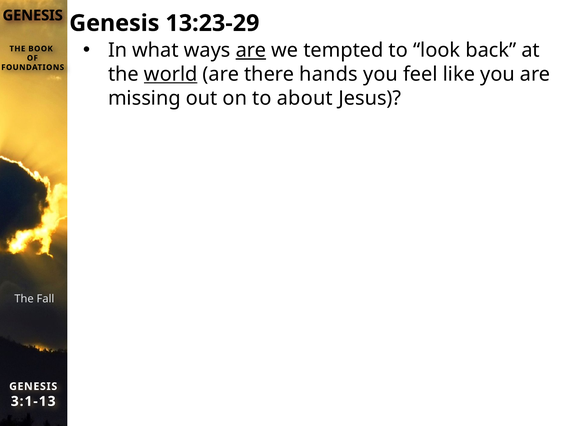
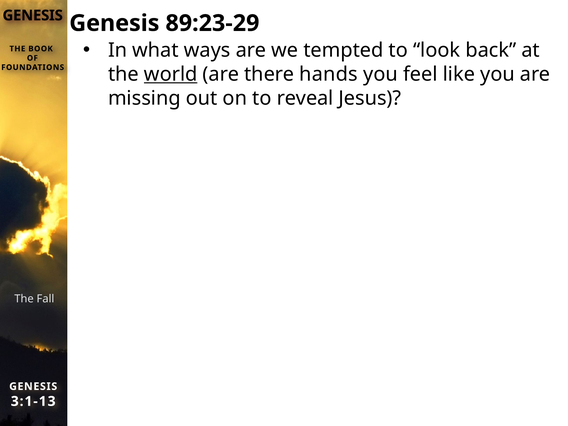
13:23-29: 13:23-29 -> 89:23-29
are at (251, 50) underline: present -> none
about: about -> reveal
